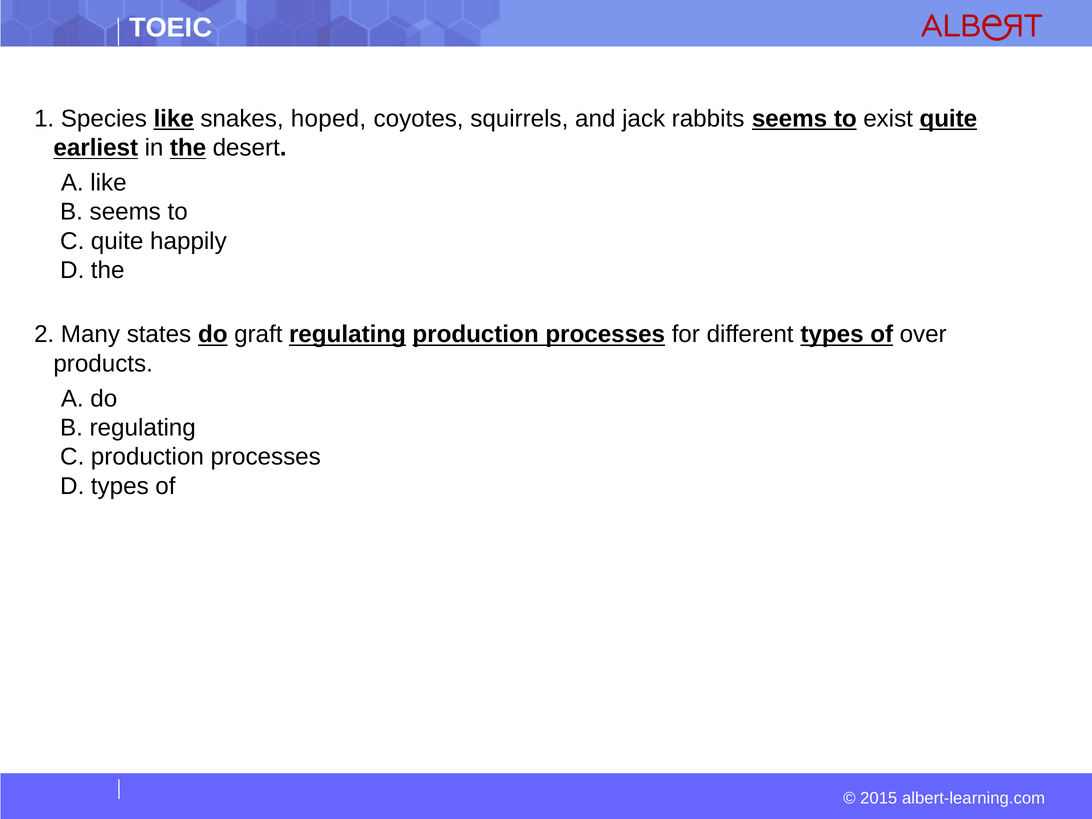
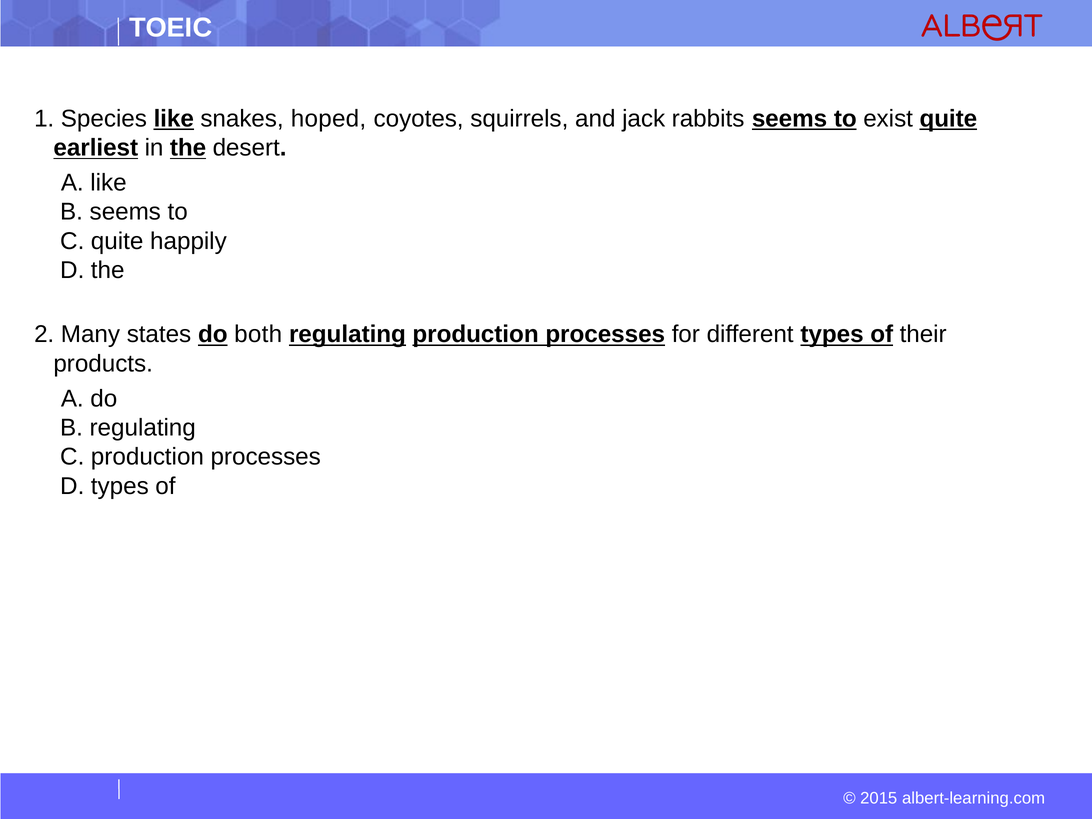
graft: graft -> both
over: over -> their
